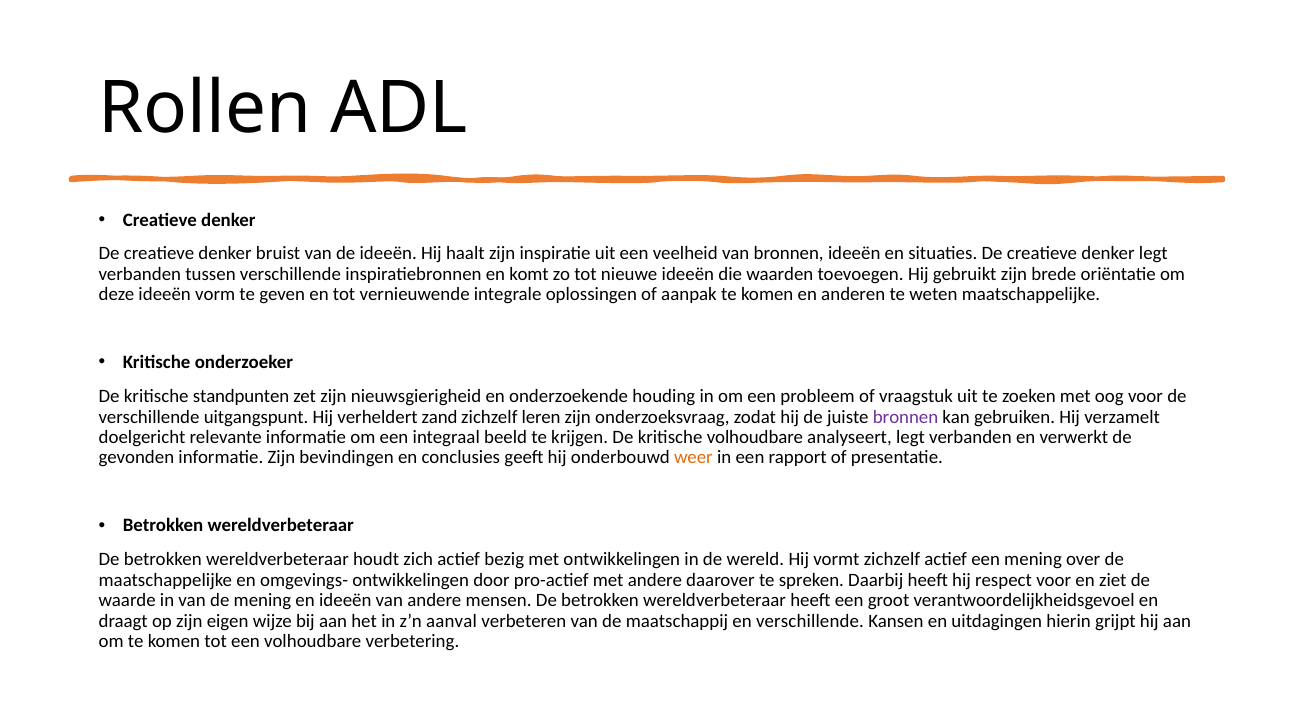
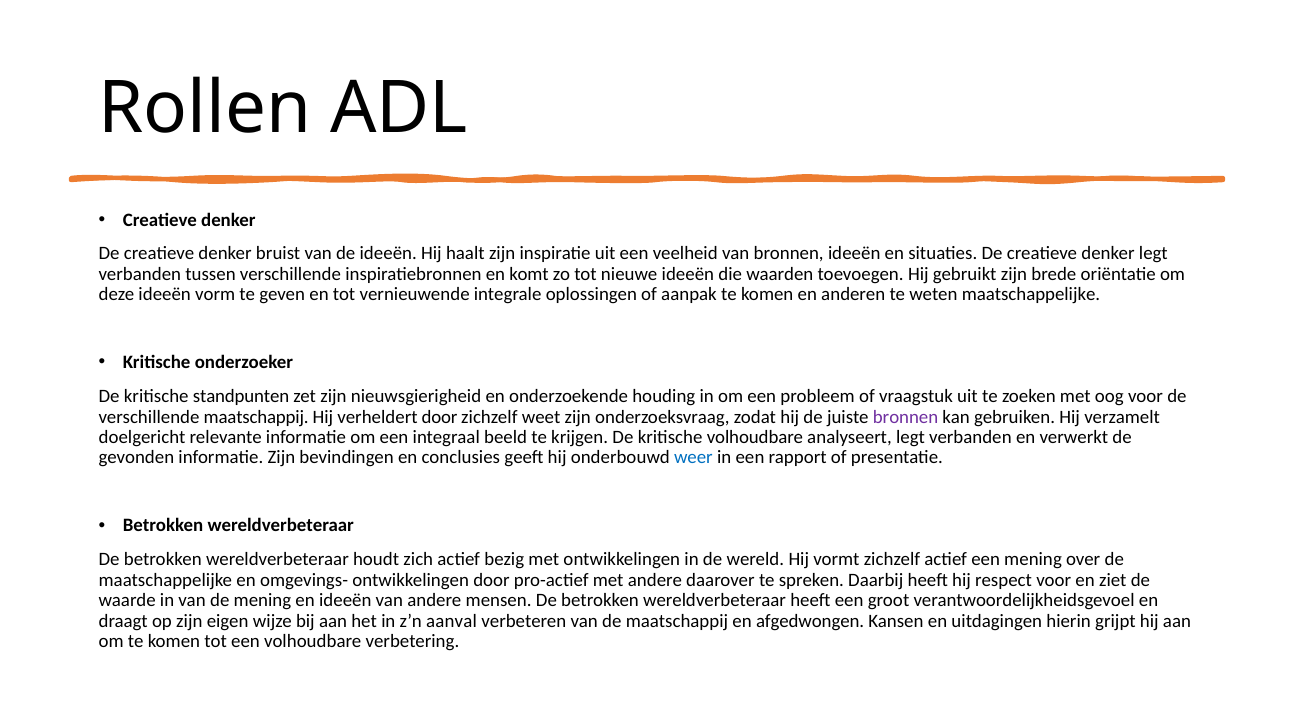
verschillende uitgangspunt: uitgangspunt -> maatschappij
verheldert zand: zand -> door
leren: leren -> weet
weer colour: orange -> blue
en verschillende: verschillende -> afgedwongen
